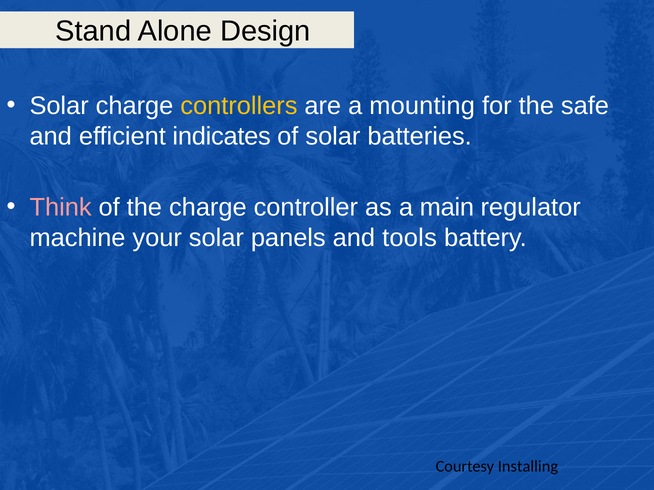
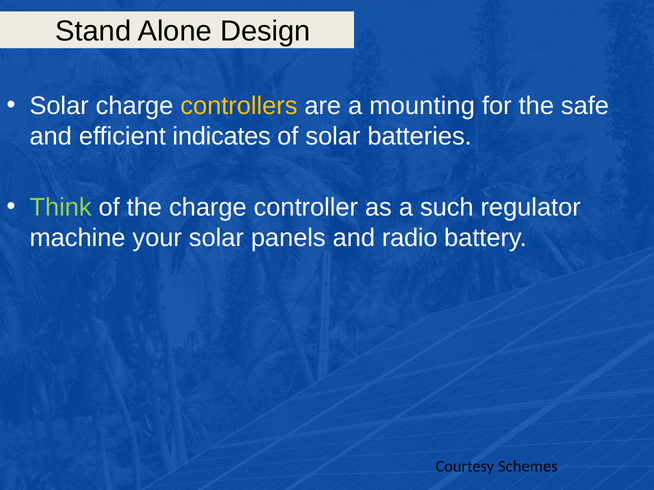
Think colour: pink -> light green
main: main -> such
tools: tools -> radio
Installing: Installing -> Schemes
